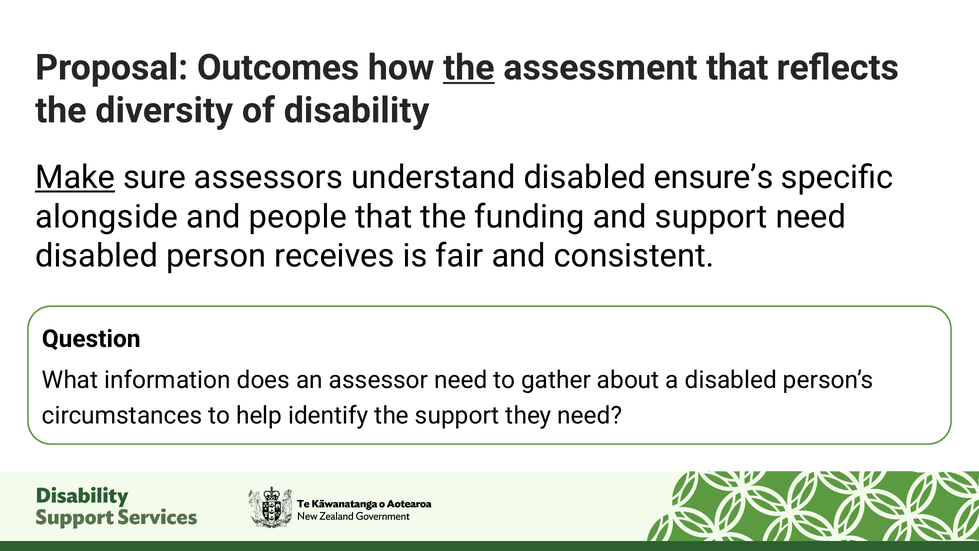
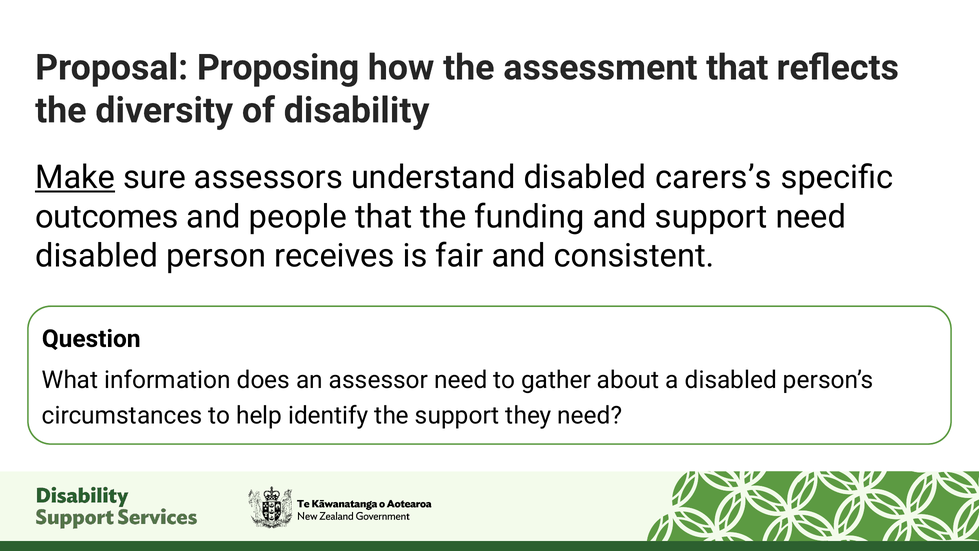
Outcomes: Outcomes -> Proposing
the at (469, 68) underline: present -> none
ensure’s: ensure’s -> carers’s
alongside: alongside -> outcomes
